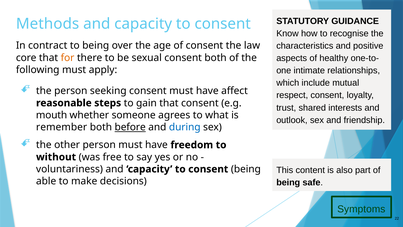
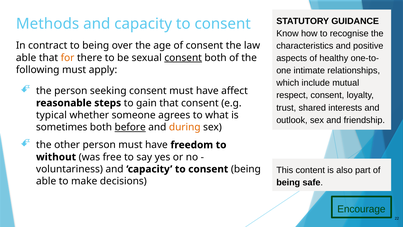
core at (26, 58): core -> able
consent at (183, 58) underline: none -> present
mouth: mouth -> typical
remember: remember -> sometimes
during colour: blue -> orange
Symptoms: Symptoms -> Encourage
